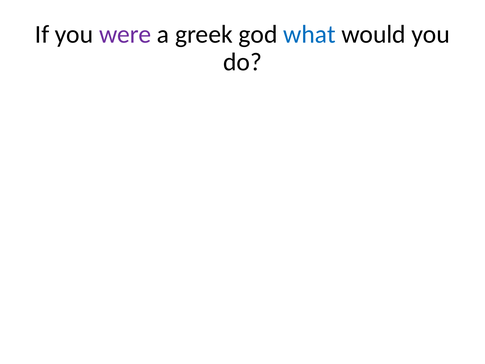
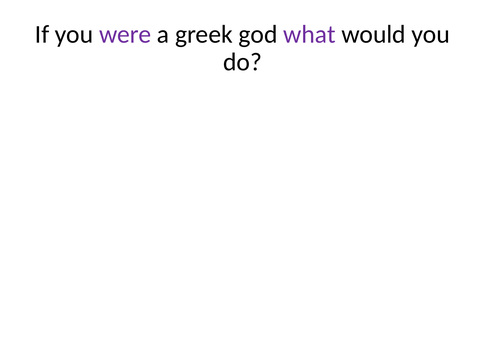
what colour: blue -> purple
